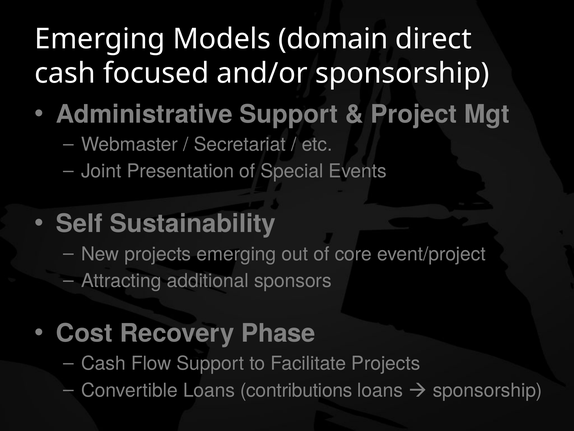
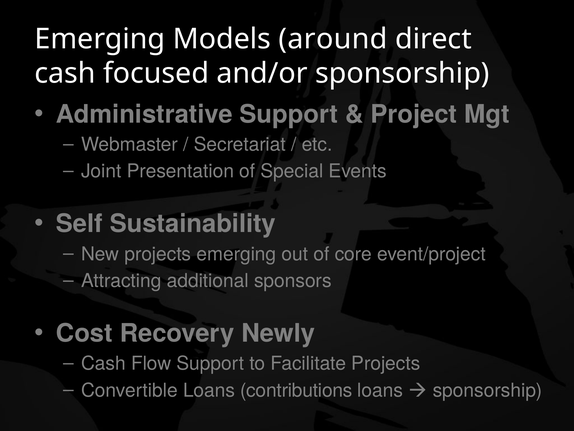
domain: domain -> around
Phase: Phase -> Newly
